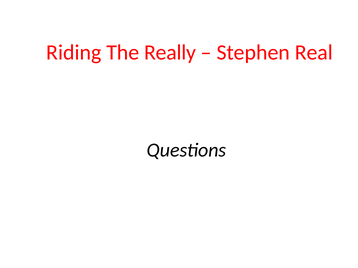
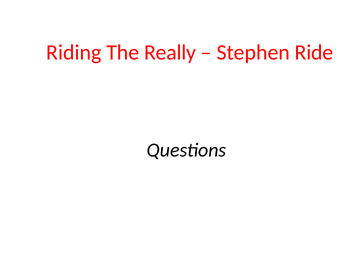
Real: Real -> Ride
